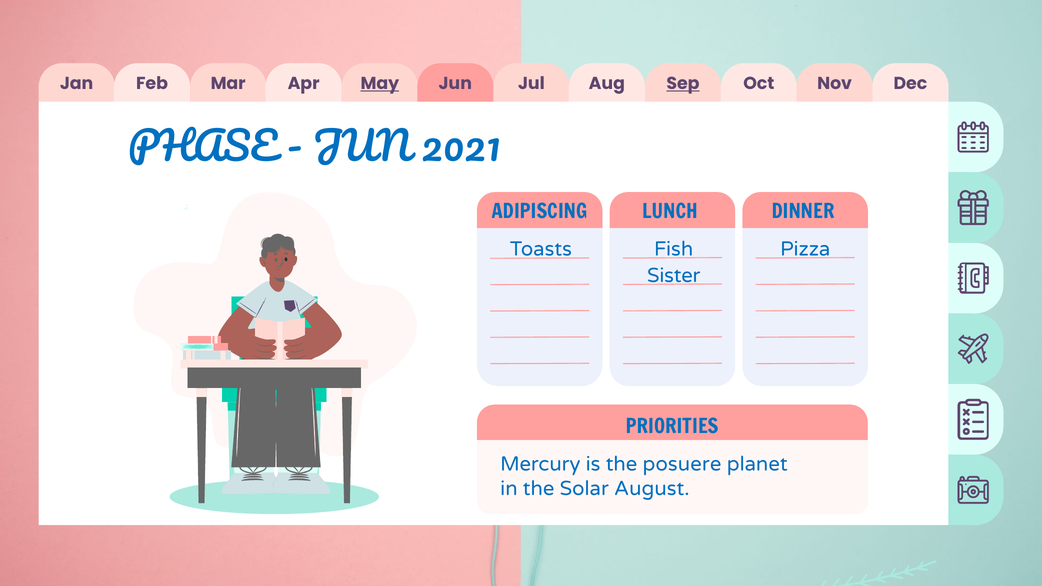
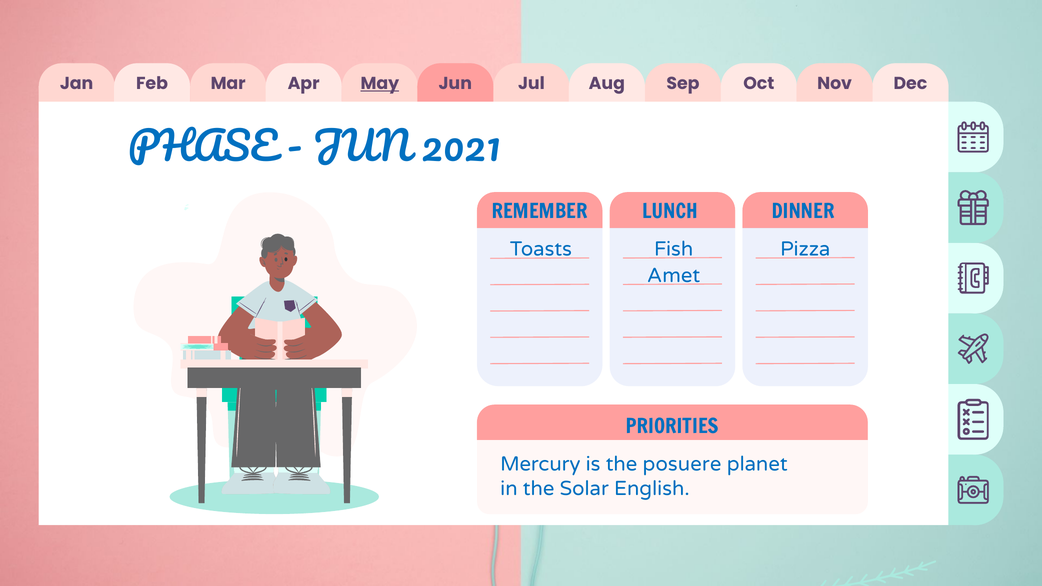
Sep underline: present -> none
ADIPISCING: ADIPISCING -> REMEMBER
Sister: Sister -> Amet
August: August -> English
